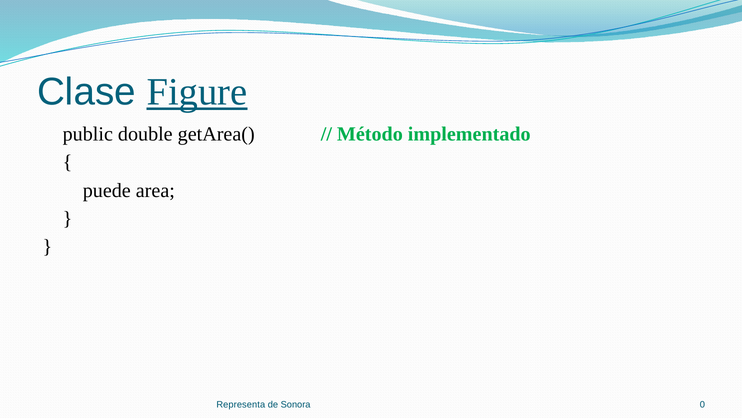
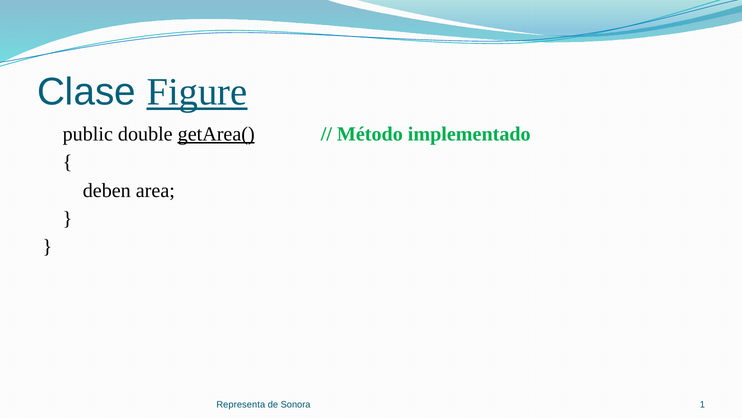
getArea( underline: none -> present
puede: puede -> deben
0: 0 -> 1
